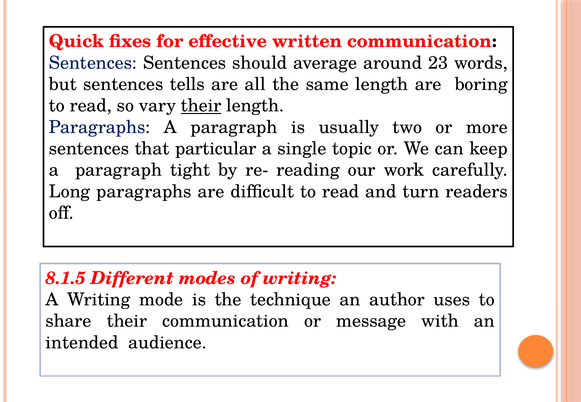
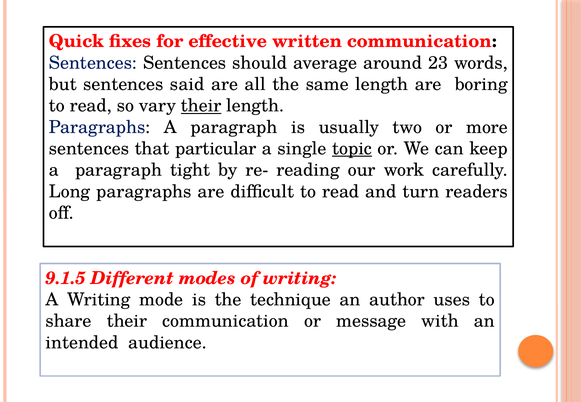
tells: tells -> said
topic underline: none -> present
8.1.5: 8.1.5 -> 9.1.5
